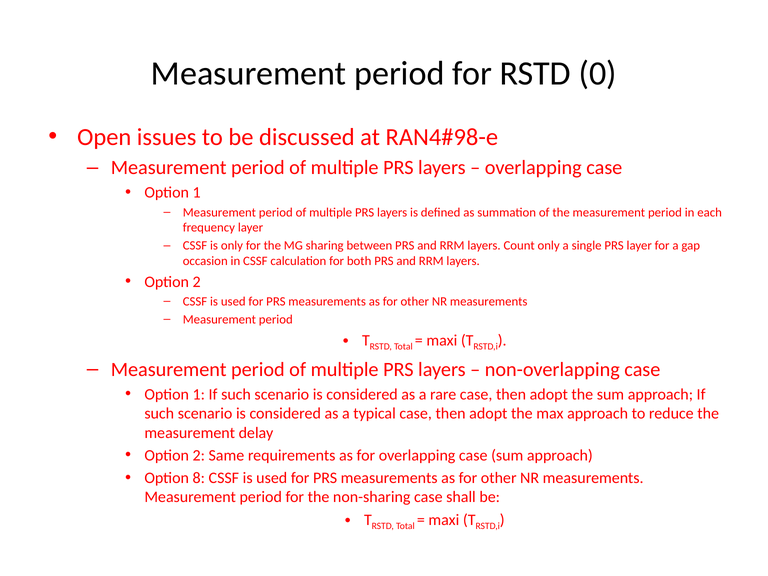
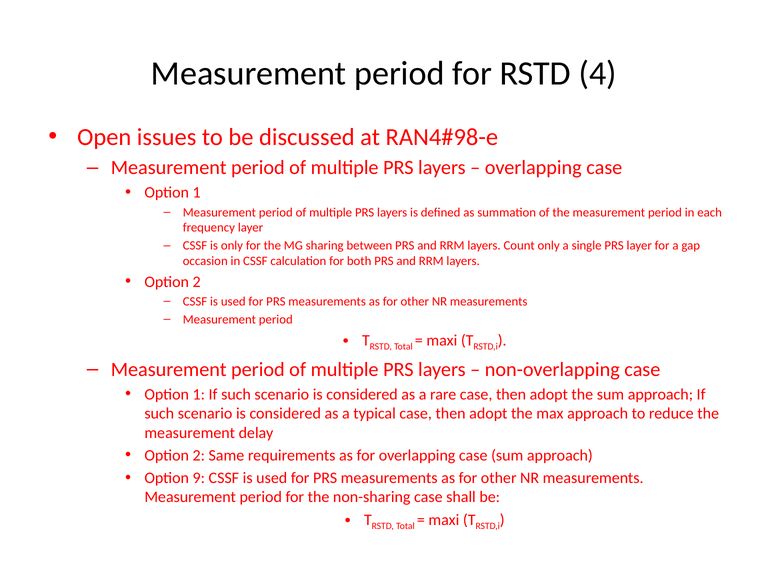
0: 0 -> 4
8: 8 -> 9
